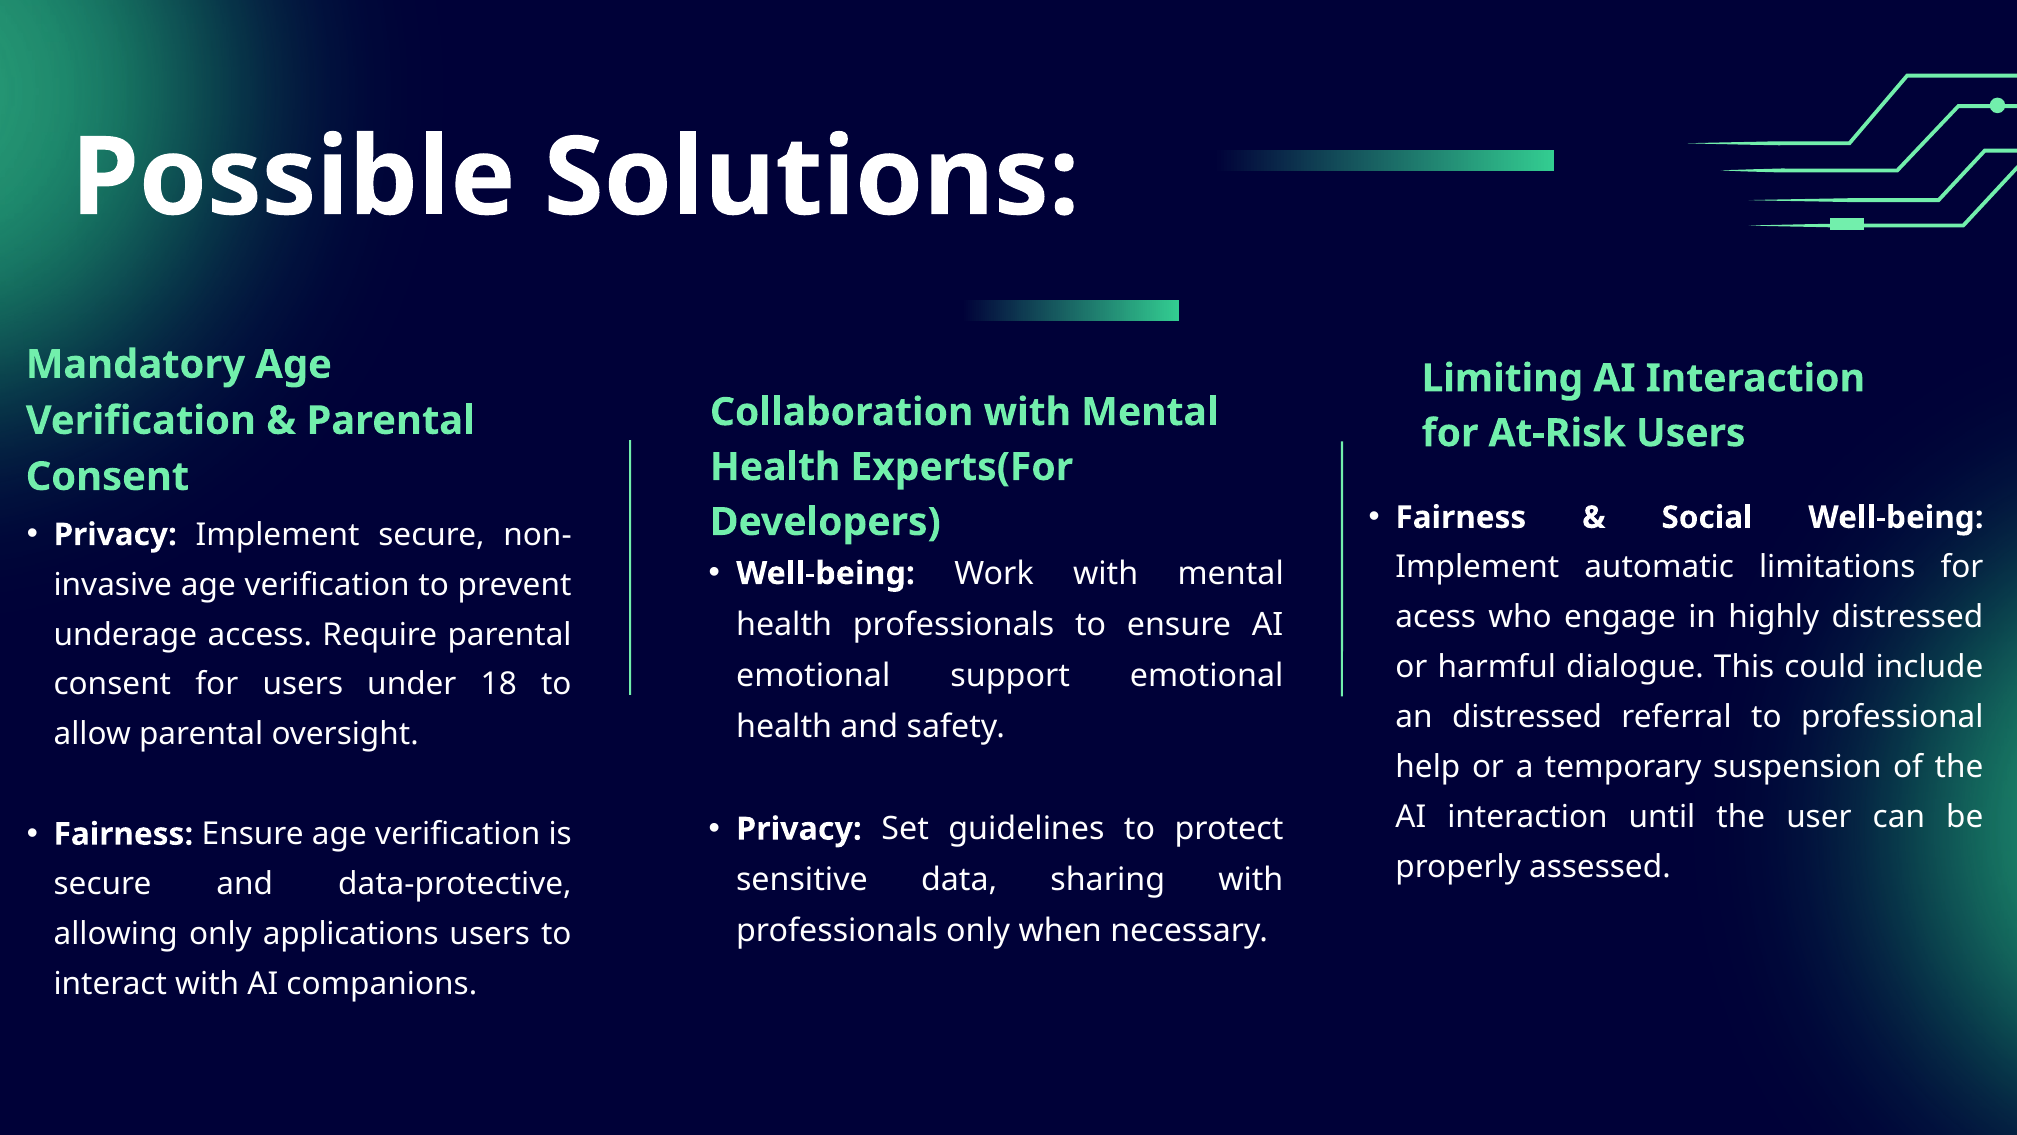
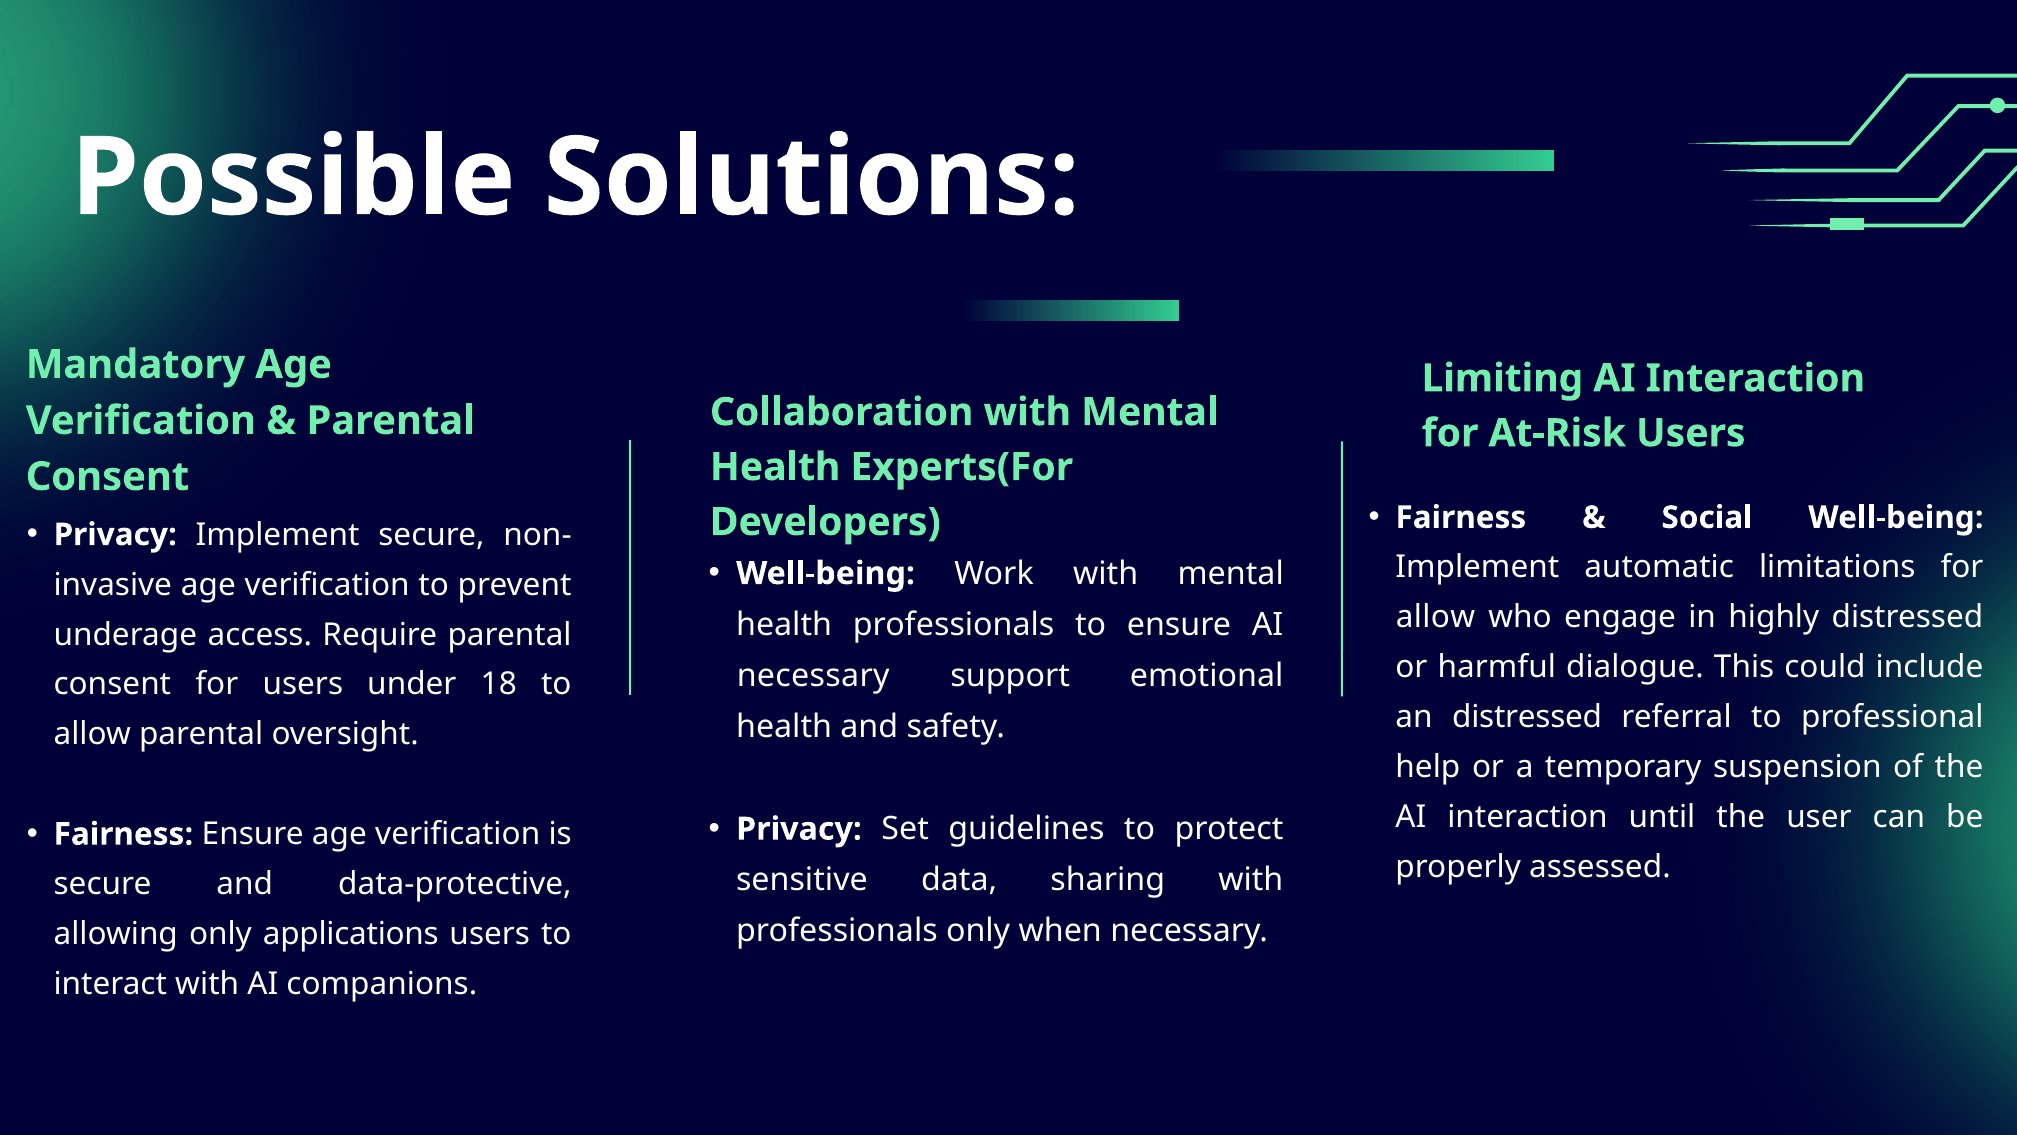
acess at (1436, 617): acess -> allow
emotional at (813, 675): emotional -> necessary
